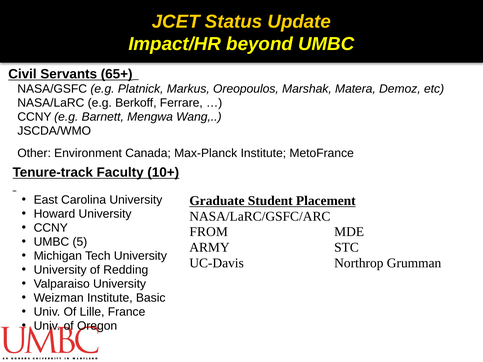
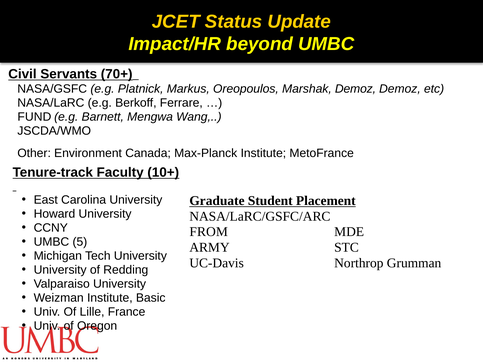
65+: 65+ -> 70+
Marshak Matera: Matera -> Demoz
CCNY at (34, 117): CCNY -> FUND
